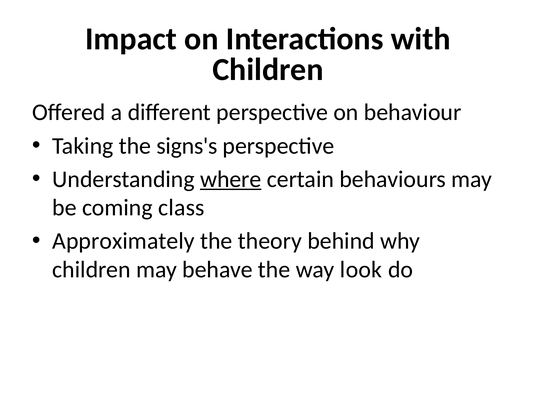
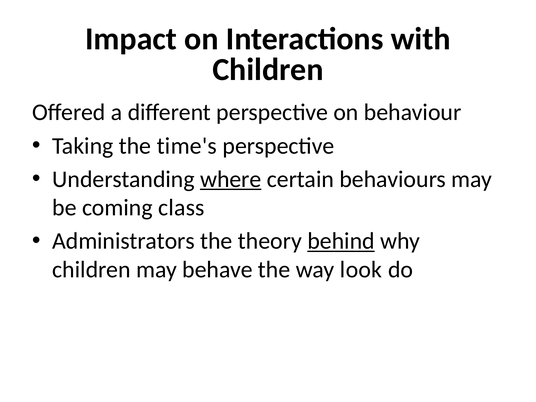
signs's: signs's -> time's
Approximately: Approximately -> Administrators
behind underline: none -> present
